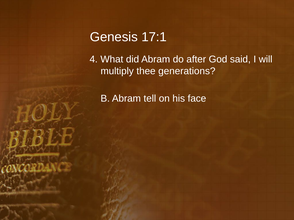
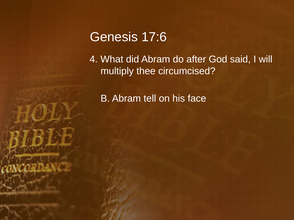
17:1: 17:1 -> 17:6
generations: generations -> circumcised
